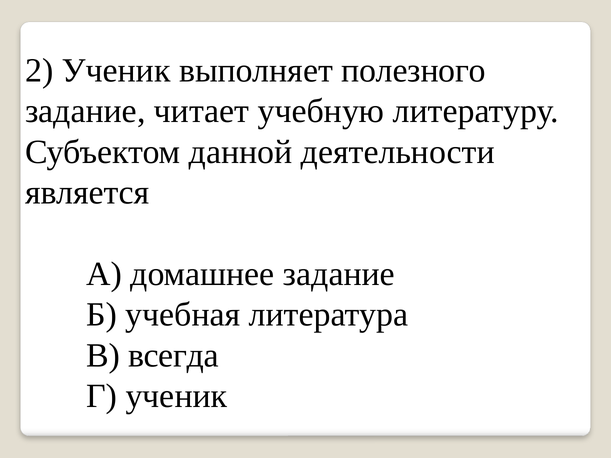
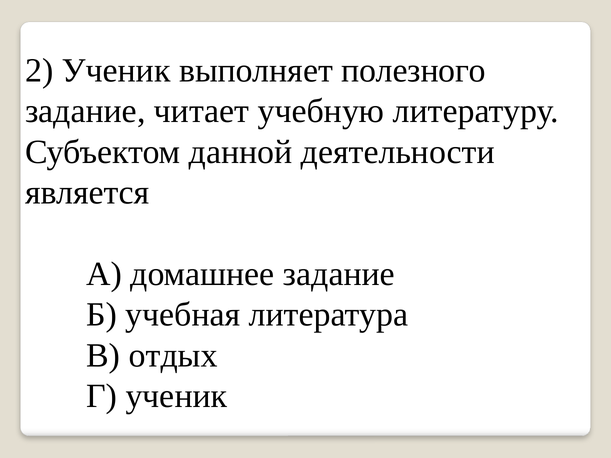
всегда: всегда -> отдых
